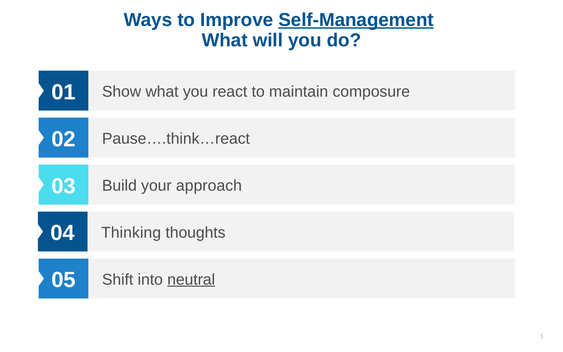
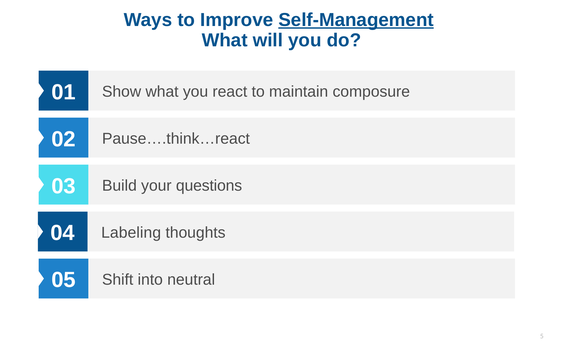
approach: approach -> questions
Thinking: Thinking -> Labeling
neutral underline: present -> none
